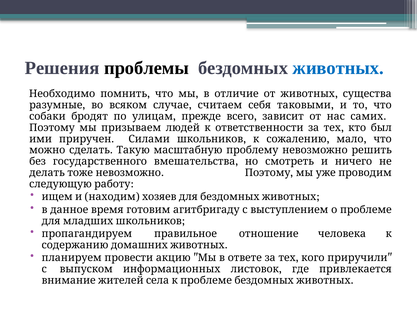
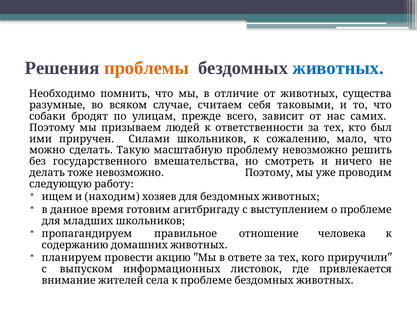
проблемы colour: black -> orange
